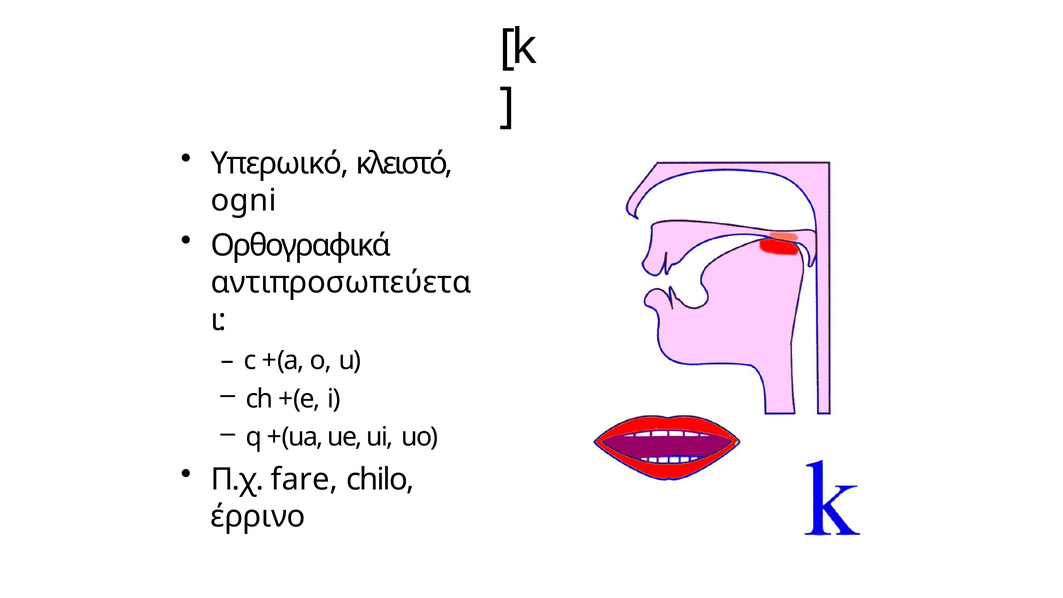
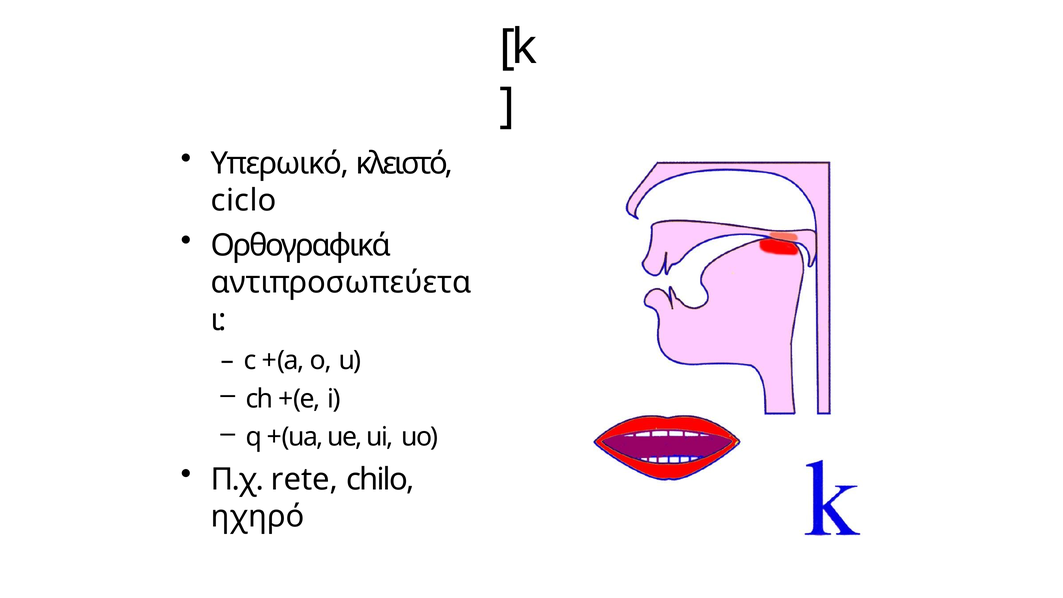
ogni: ogni -> ciclo
fare: fare -> rete
έρρινο: έρρινο -> ηχηρό
